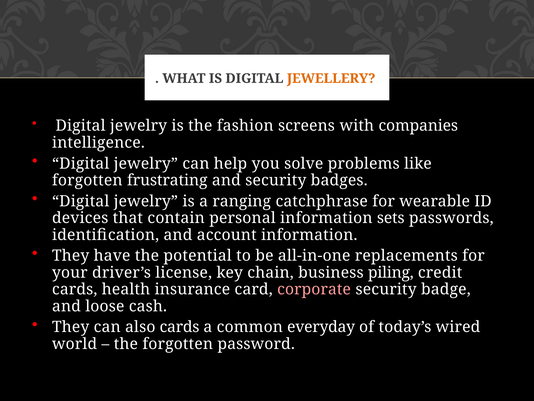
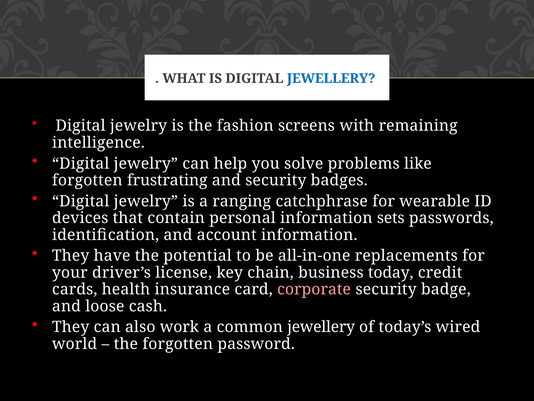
JEWELLERY at (331, 78) colour: orange -> blue
companies: companies -> remaining
piling: piling -> today
also cards: cards -> work
common everyday: everyday -> jewellery
